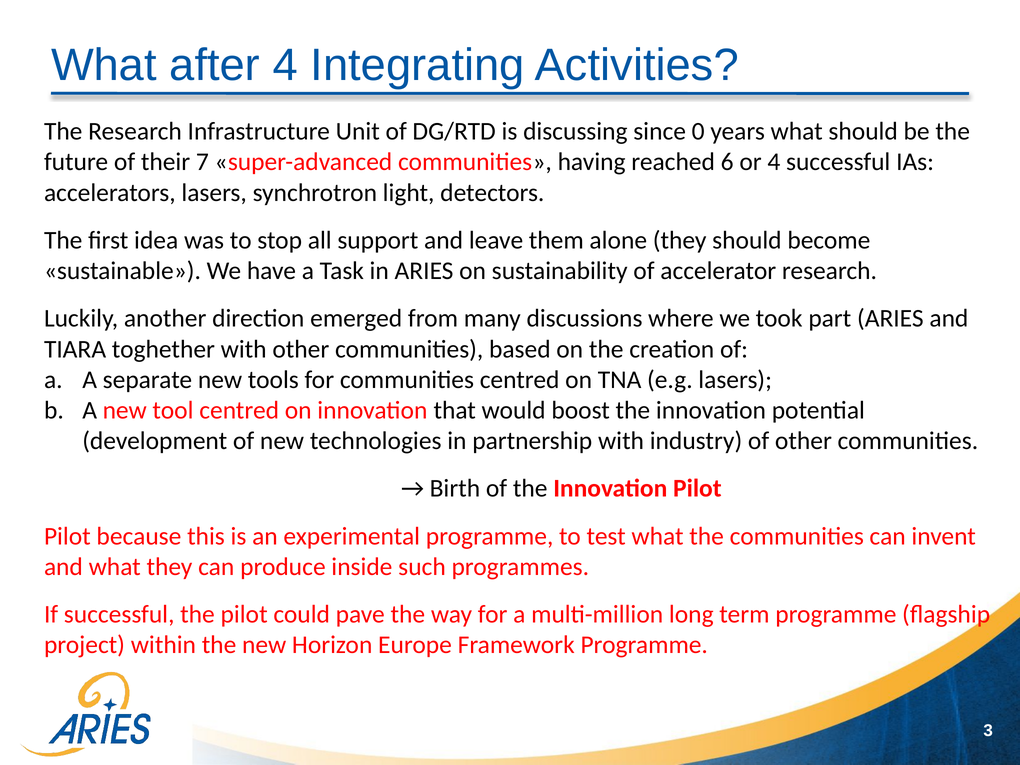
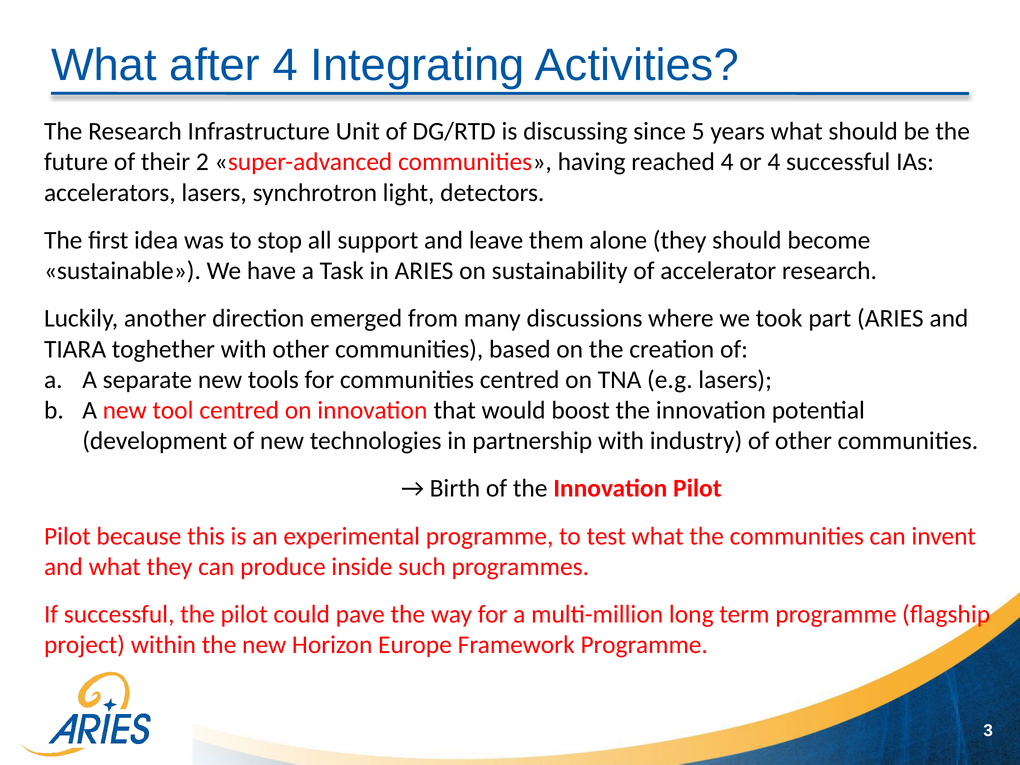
0: 0 -> 5
7: 7 -> 2
reached 6: 6 -> 4
